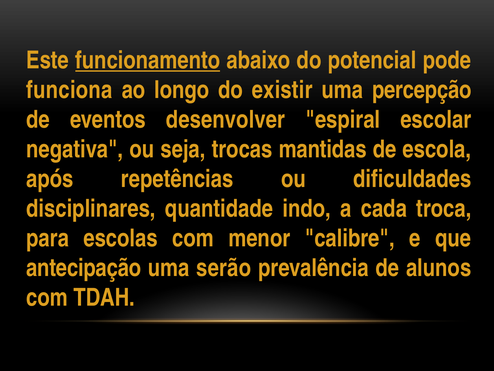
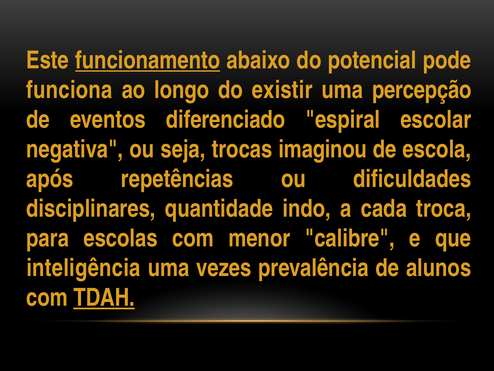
desenvolver: desenvolver -> diferenciado
mantidas: mantidas -> imaginou
antecipação: antecipação -> inteligência
serão: serão -> vezes
TDAH underline: none -> present
